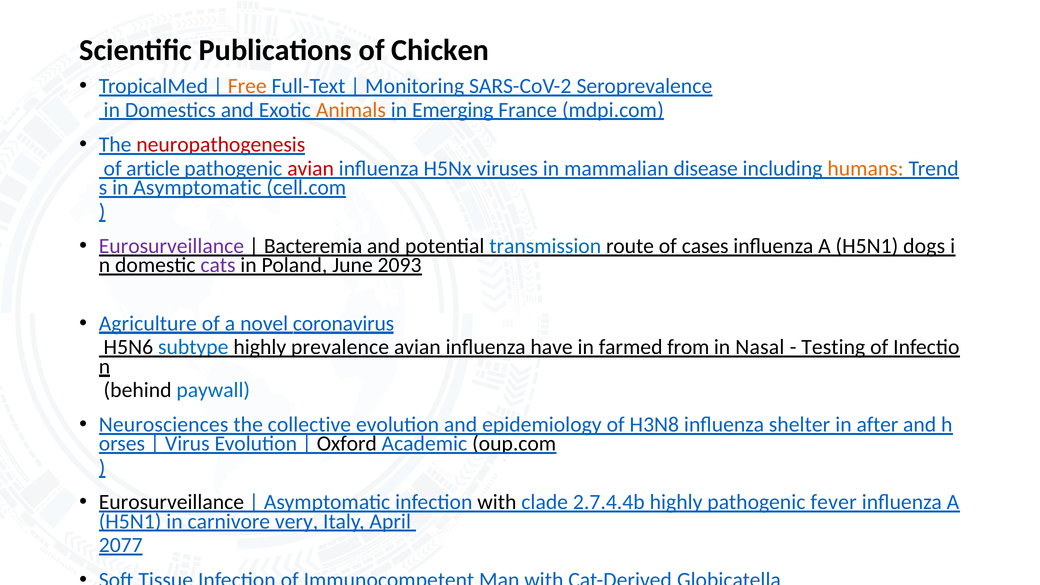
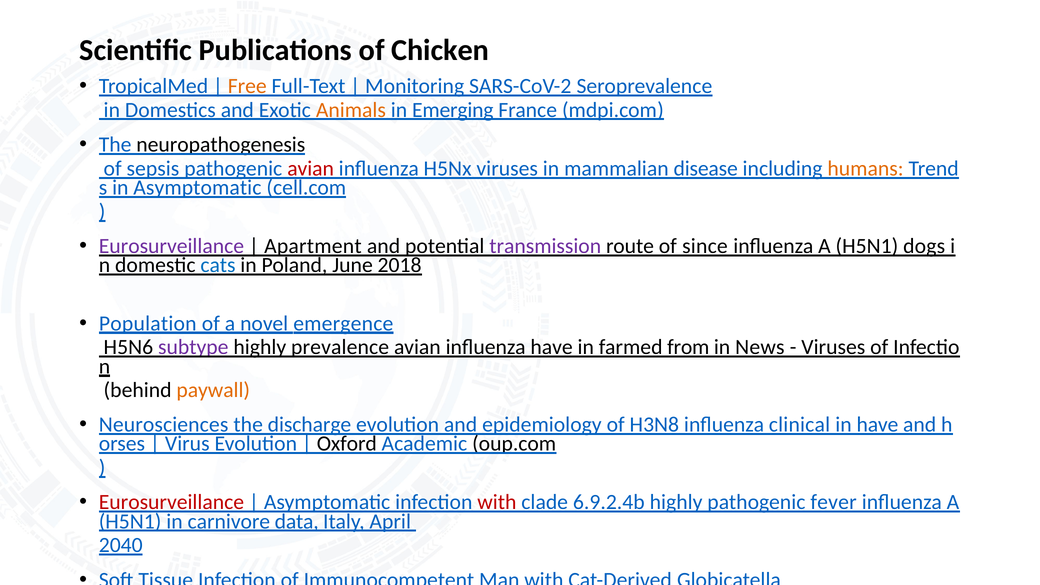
neuropathogenesis colour: red -> black
of article: article -> sepsis
Bacteremia: Bacteremia -> Apartment
transmission colour: blue -> purple
cases: cases -> since
cats colour: purple -> blue
2093: 2093 -> 2018
Agriculture: Agriculture -> Population
novel coronavirus: coronavirus -> emergence
subtype colour: blue -> purple
Nasal: Nasal -> News
Testing at (833, 347): Testing -> Viruses
paywall colour: blue -> orange
collective: collective -> discharge
shelter: shelter -> clinical
in after: after -> have
Eurosurveillance at (171, 502) colour: black -> red
with at (497, 502) colour: black -> red
2.7.4.4b: 2.7.4.4b -> 6.9.2.4b
very: very -> data
2077: 2077 -> 2040
